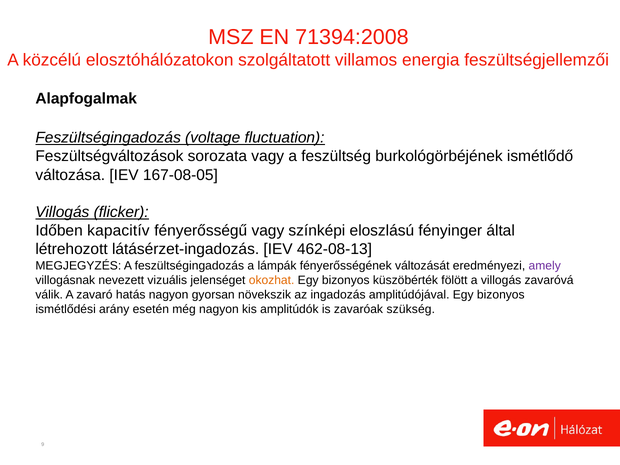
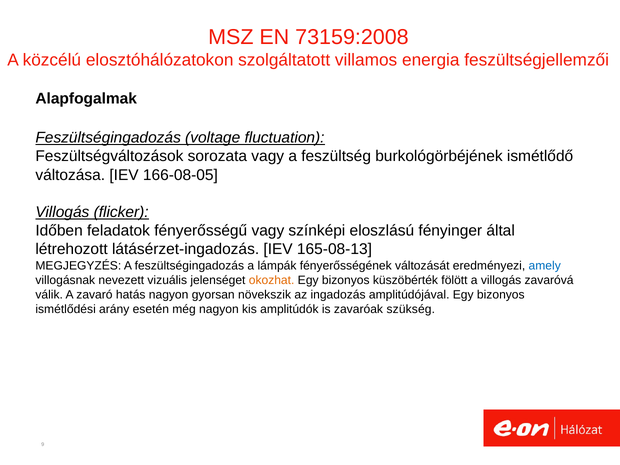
71394:2008: 71394:2008 -> 73159:2008
167-08-05: 167-08-05 -> 166-08-05
kapacitív: kapacitív -> feladatok
462-08-13: 462-08-13 -> 165-08-13
amely colour: purple -> blue
